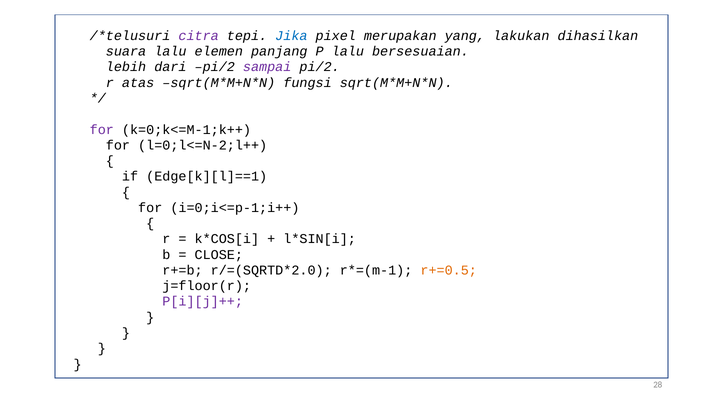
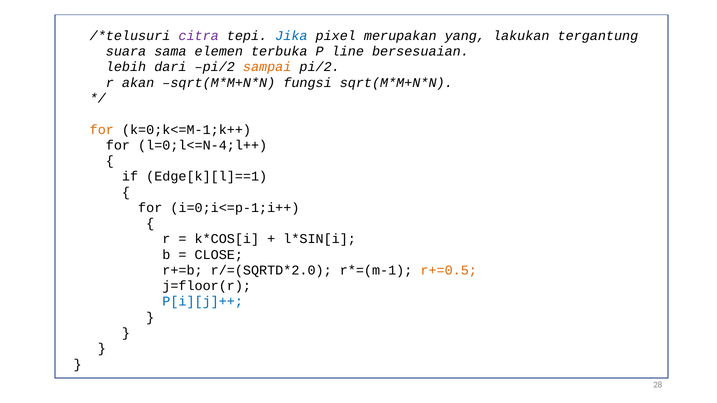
dihasilkan: dihasilkan -> tergantung
suara lalu: lalu -> sama
panjang: panjang -> terbuka
P lalu: lalu -> line
sampai colour: purple -> orange
atas: atas -> akan
for at (102, 130) colour: purple -> orange
l=0;l<=N-2;l++: l=0;l<=N-2;l++ -> l=0;l<=N-4;l++
P[i][j]++ colour: purple -> blue
